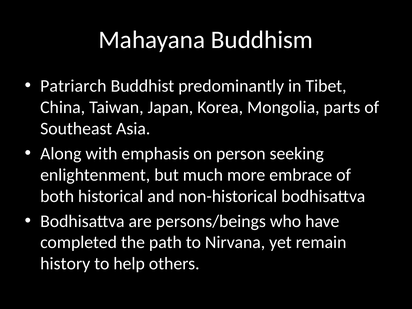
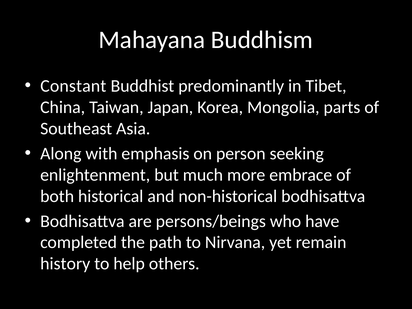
Patriarch: Patriarch -> Constant
